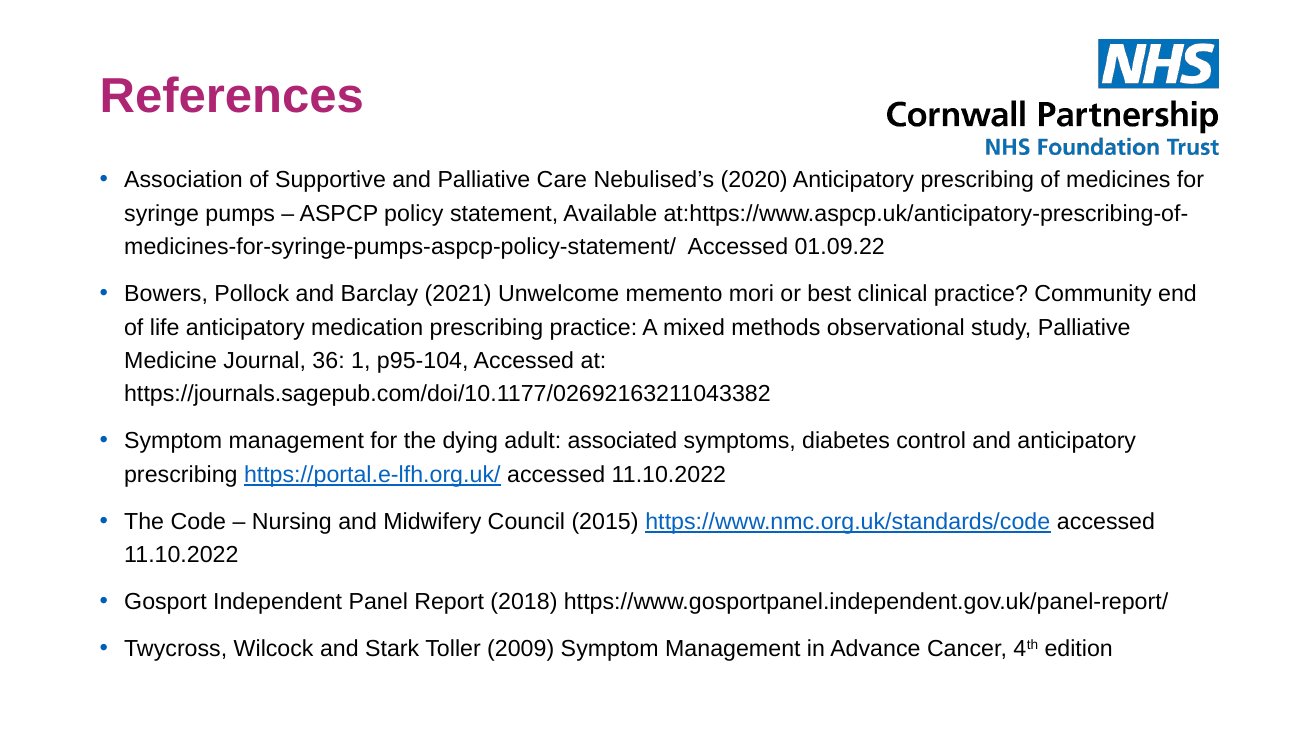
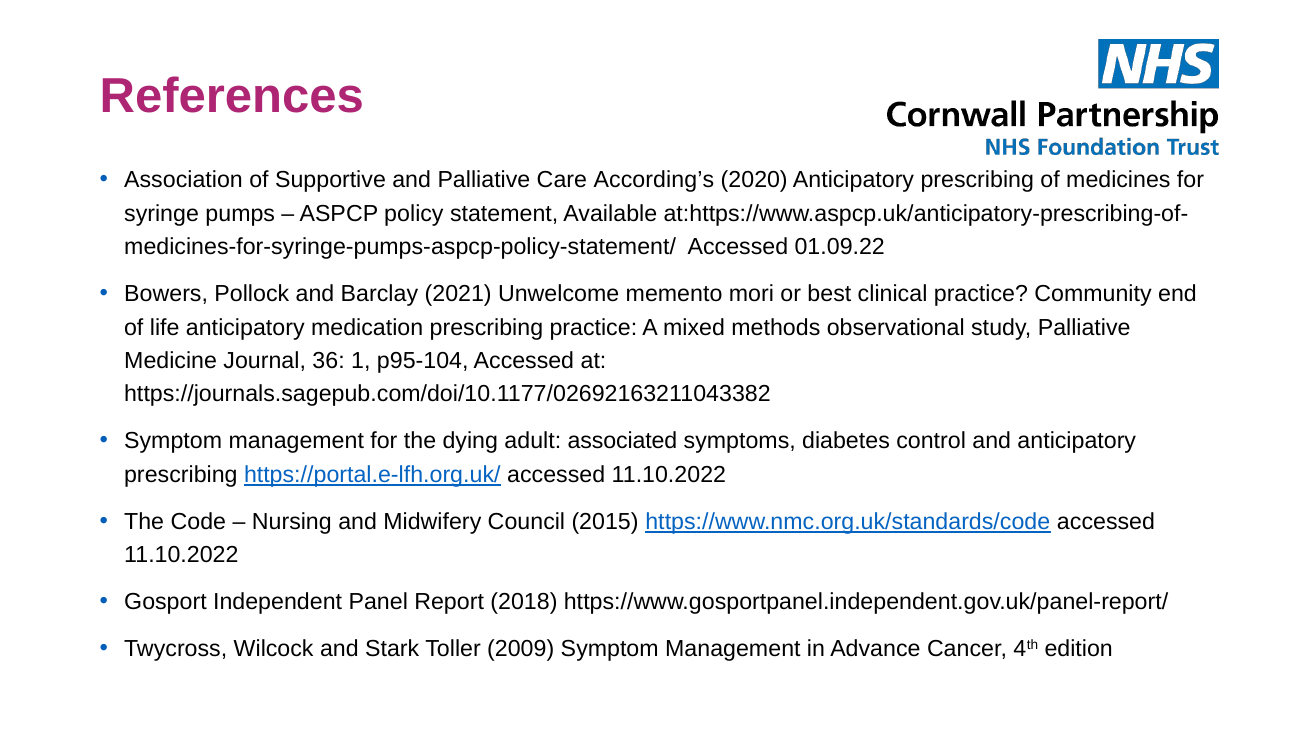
Nebulised’s: Nebulised’s -> According’s
